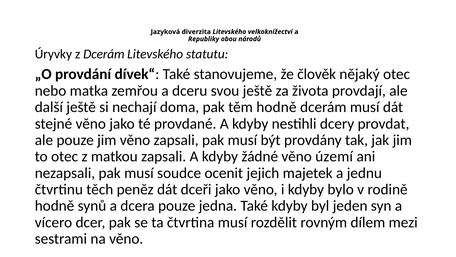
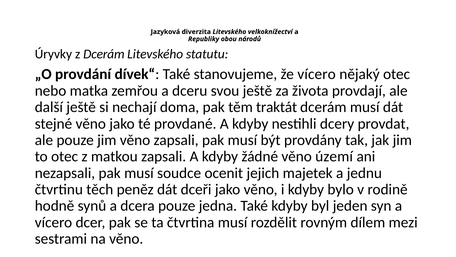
že člověk: člověk -> vícero
těm hodně: hodně -> traktát
